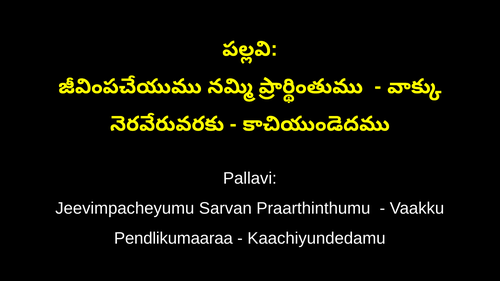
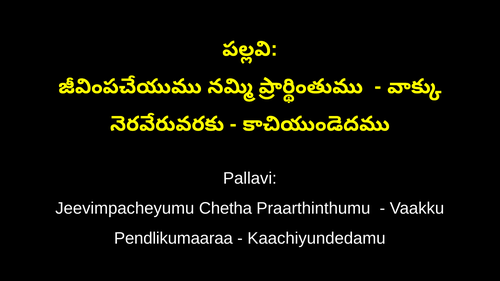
Sarvan: Sarvan -> Chetha
